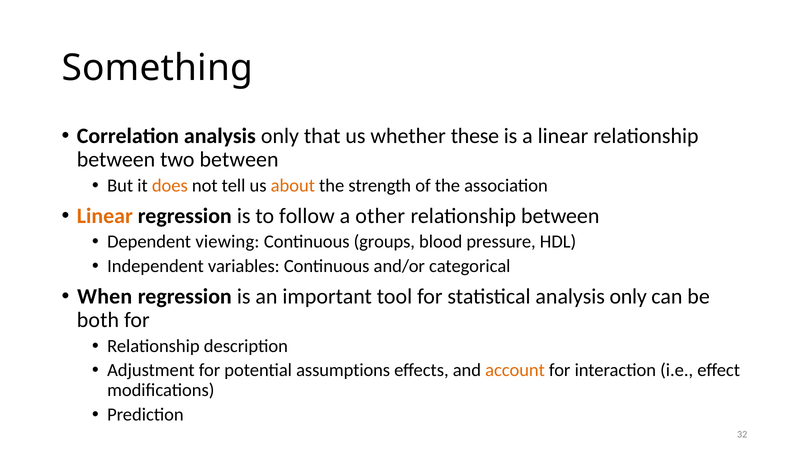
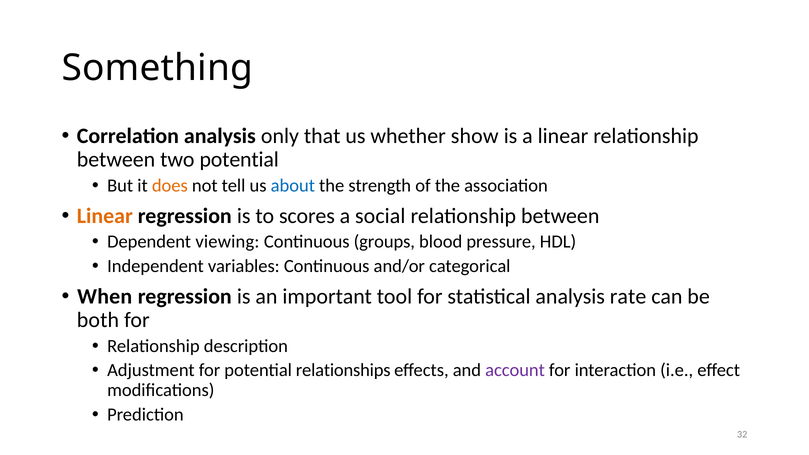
these: these -> show
two between: between -> potential
about colour: orange -> blue
follow: follow -> scores
other: other -> social
statistical analysis only: only -> rate
assumptions: assumptions -> relationships
account colour: orange -> purple
